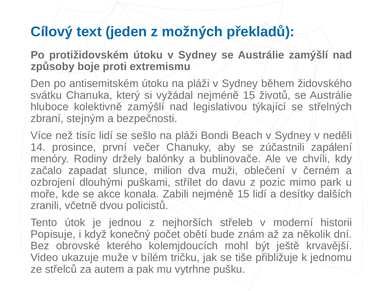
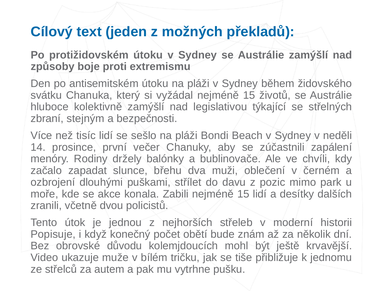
milion: milion -> břehu
kterého: kterého -> důvodu
